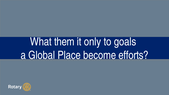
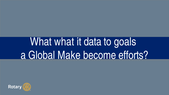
What them: them -> what
only: only -> data
Place: Place -> Make
